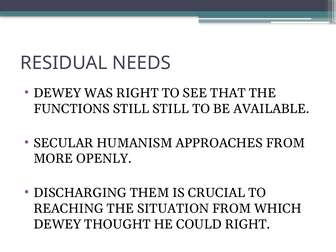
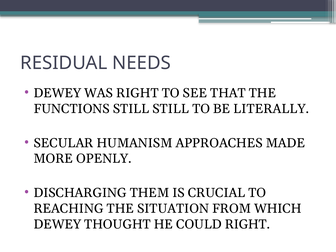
AVAILABLE: AVAILABLE -> LITERALLY
APPROACHES FROM: FROM -> MADE
